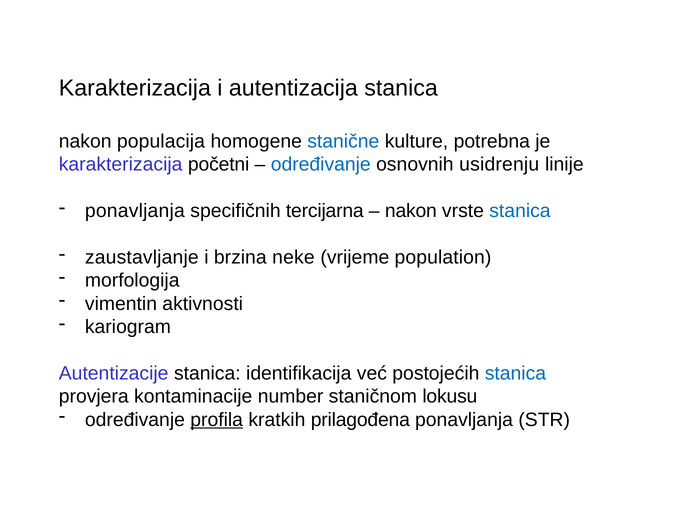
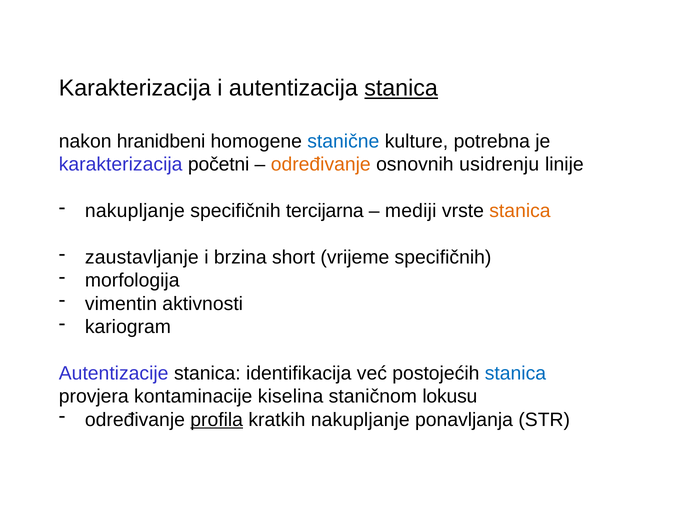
stanica at (401, 88) underline: none -> present
populacija: populacija -> hranidbeni
određivanje at (321, 164) colour: blue -> orange
ponavljanja at (135, 211): ponavljanja -> nakupljanje
nakon at (411, 211): nakon -> mediji
stanica at (520, 211) colour: blue -> orange
neke: neke -> short
vrijeme population: population -> specifičnih
number: number -> kiselina
kratkih prilagođena: prilagođena -> nakupljanje
